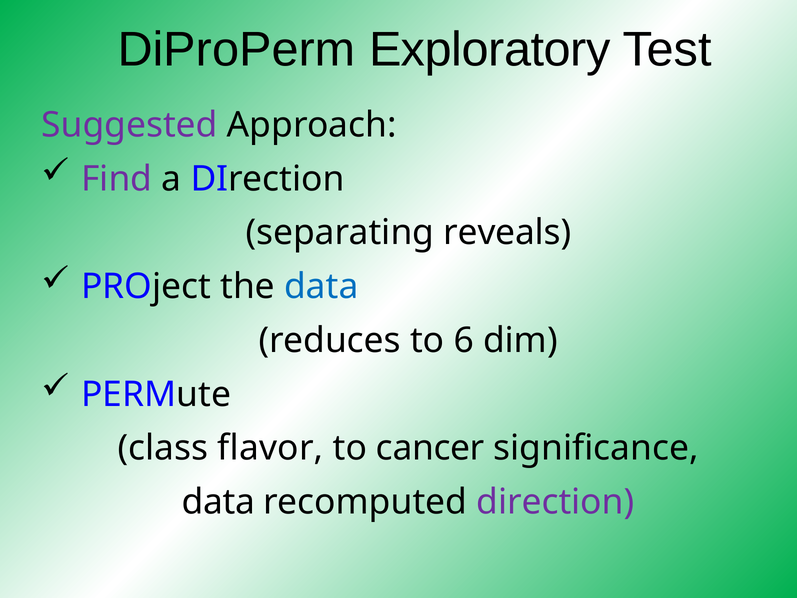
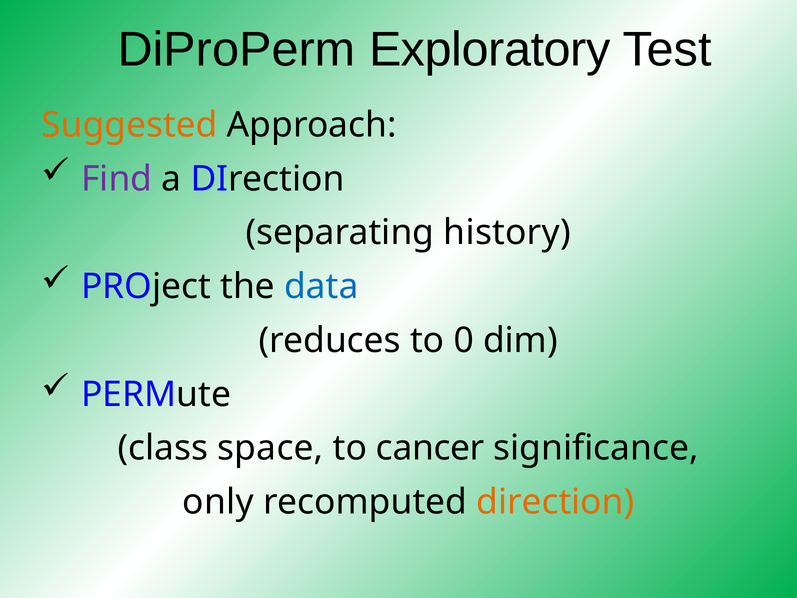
Suggested colour: purple -> orange
reveals: reveals -> history
6: 6 -> 0
flavor: flavor -> space
data at (219, 502): data -> only
direction at (555, 502) colour: purple -> orange
